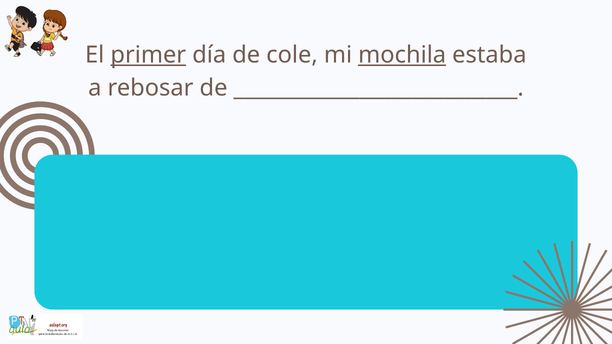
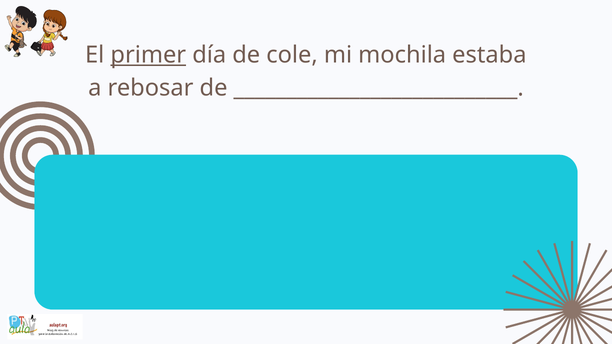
mochila underline: present -> none
